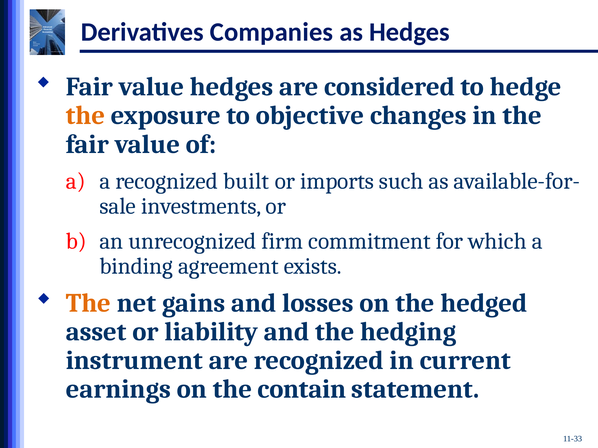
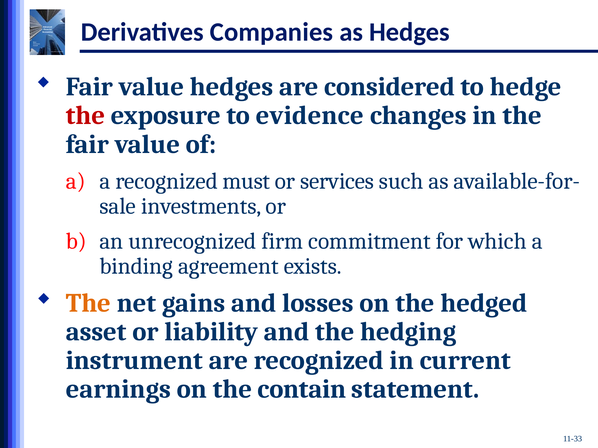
the at (85, 116) colour: orange -> red
objective: objective -> evidence
built: built -> must
imports: imports -> services
